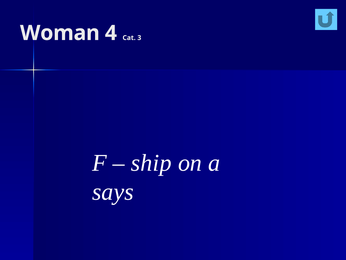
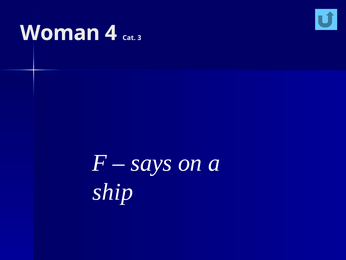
ship: ship -> says
says: says -> ship
